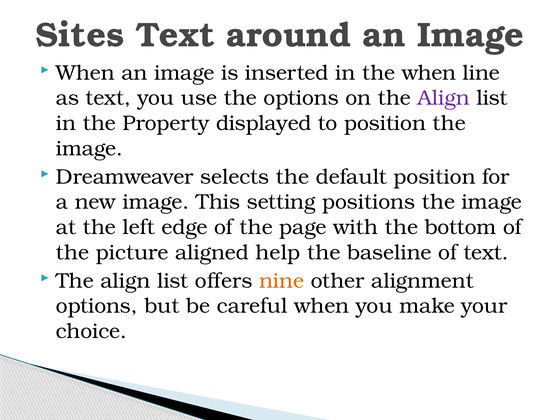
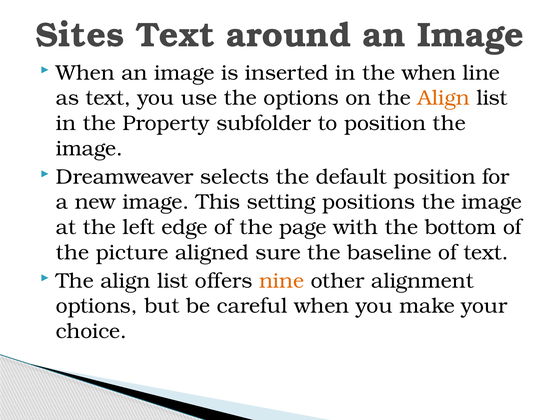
Align at (444, 98) colour: purple -> orange
displayed: displayed -> subfolder
help: help -> sure
